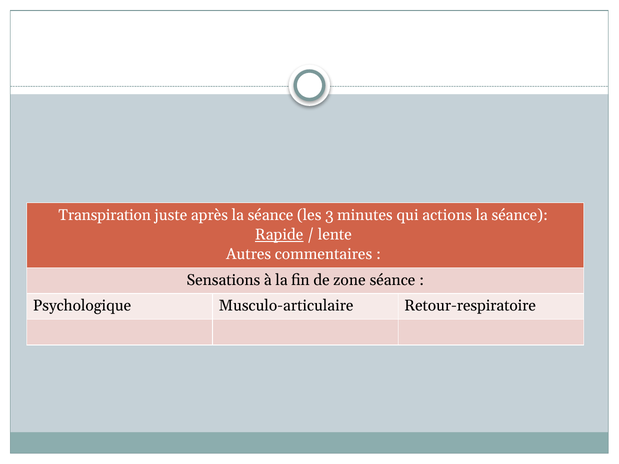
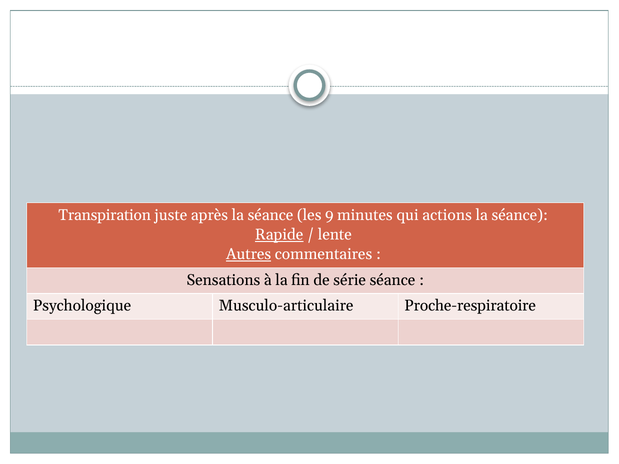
3: 3 -> 9
Autres underline: none -> present
zone: zone -> série
Retour-respiratoire: Retour-respiratoire -> Proche-respiratoire
